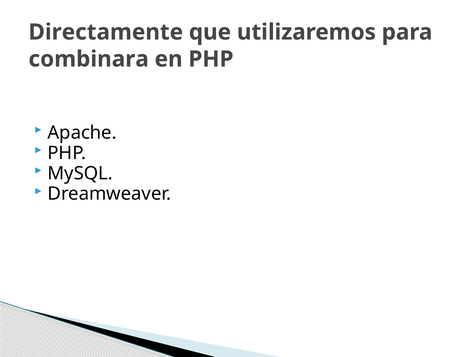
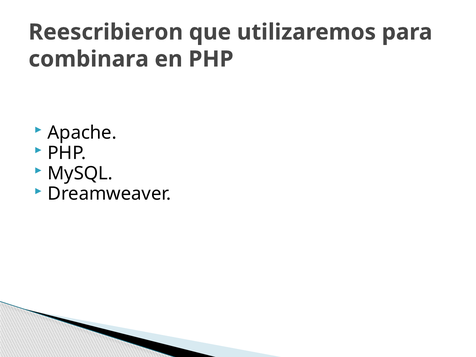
Directamente: Directamente -> Reescribieron
